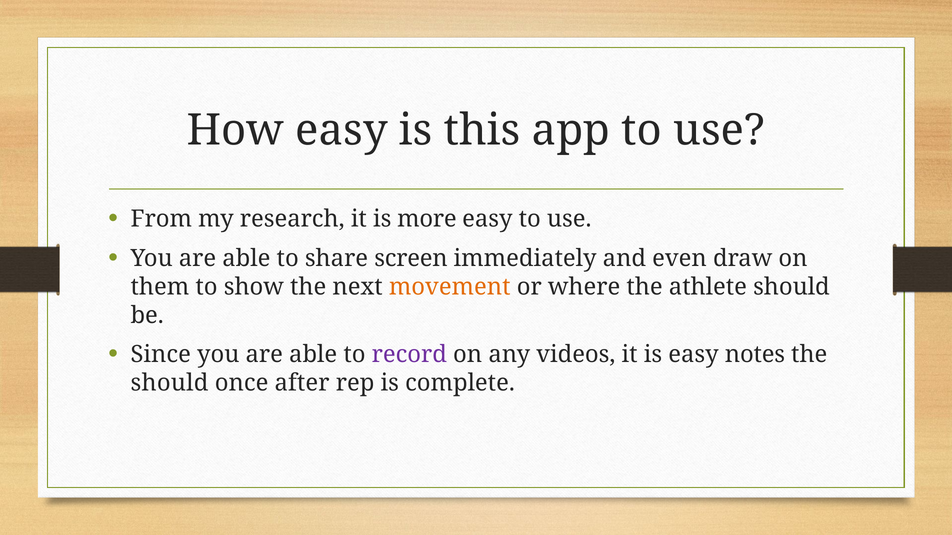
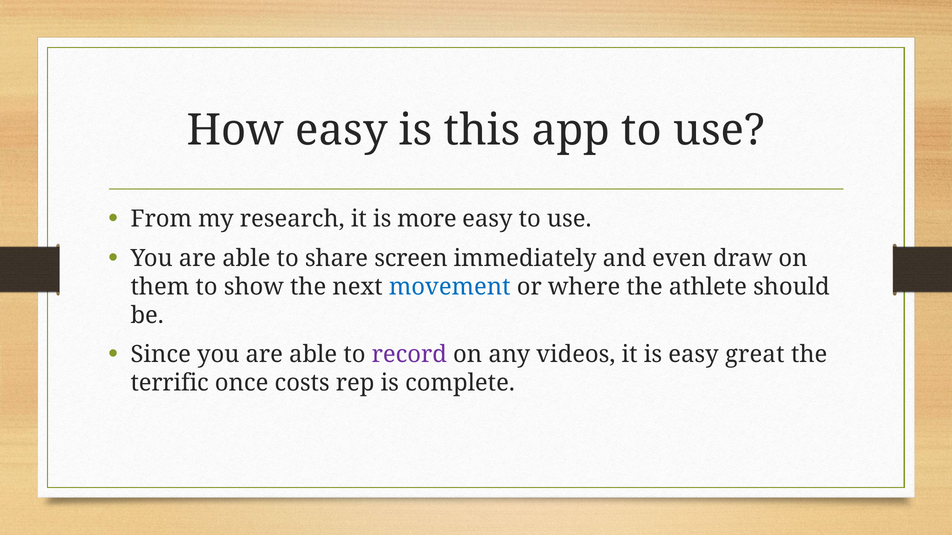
movement colour: orange -> blue
notes: notes -> great
should at (170, 383): should -> terrific
after: after -> costs
